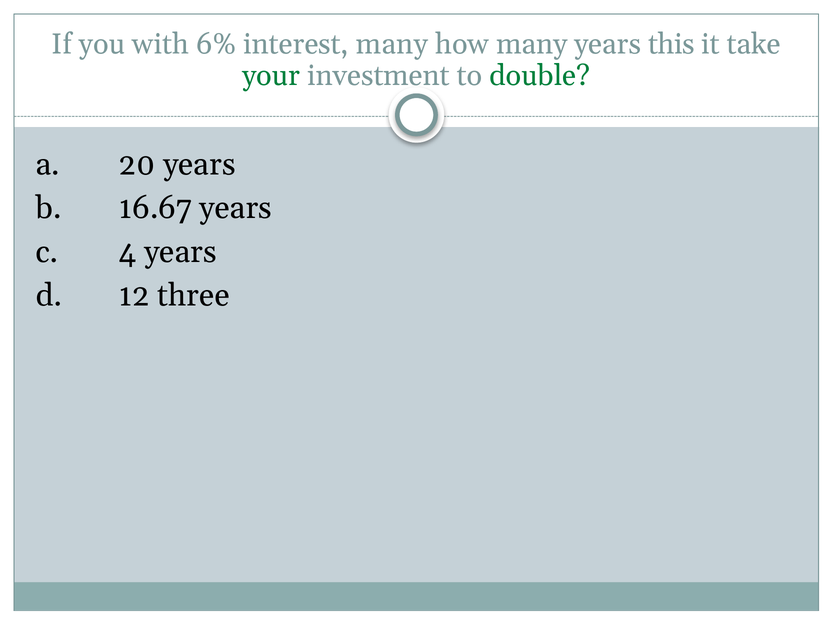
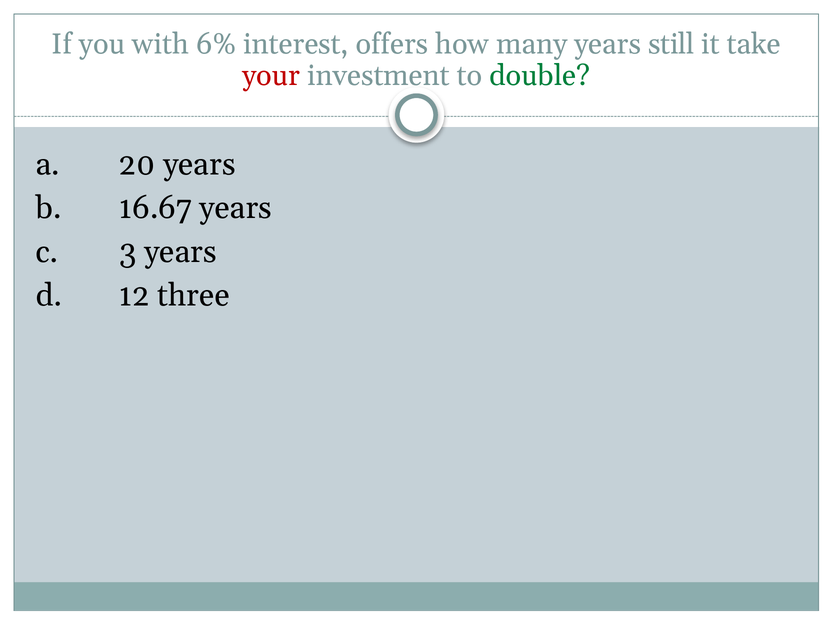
interest many: many -> offers
this: this -> still
your colour: green -> red
4: 4 -> 3
